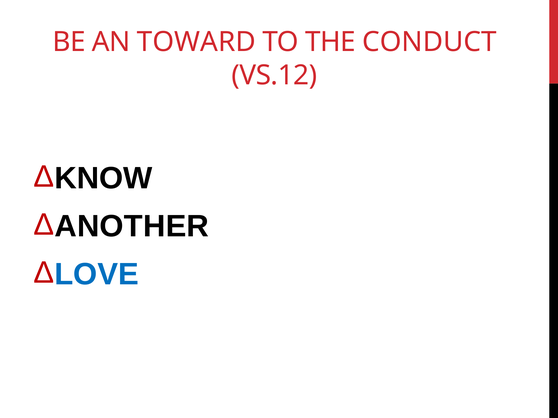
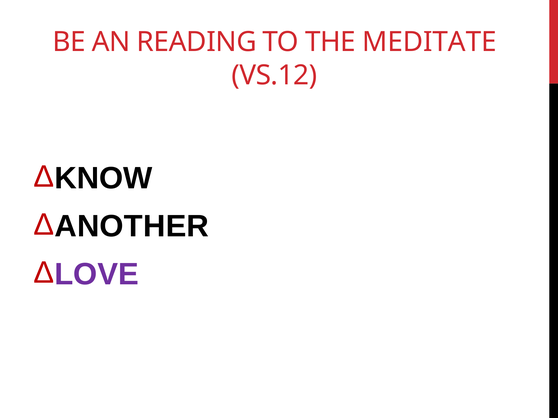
TOWARD: TOWARD -> READING
CONDUCT: CONDUCT -> MEDITATE
LOVE colour: blue -> purple
